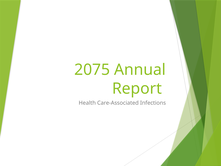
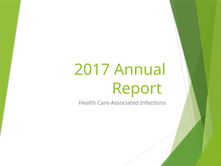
2075: 2075 -> 2017
